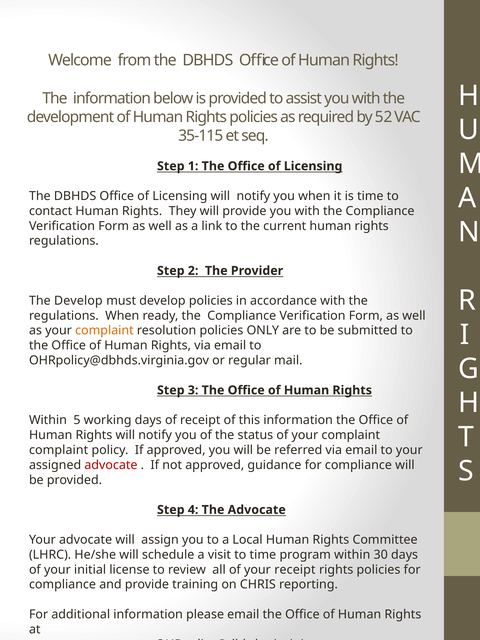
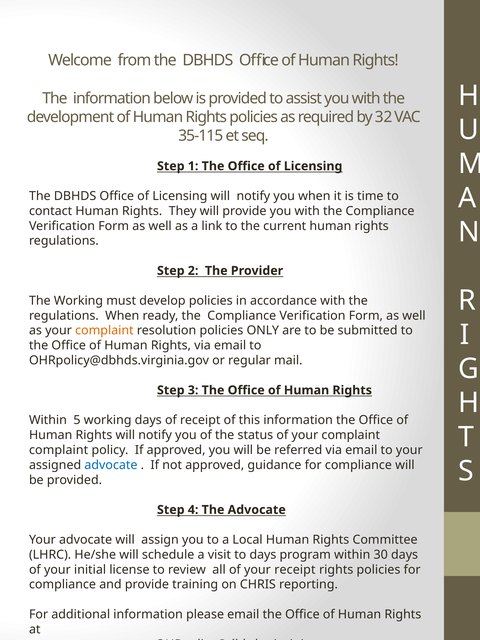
52: 52 -> 32
The Develop: Develop -> Working
advocate at (111, 465) colour: red -> blue
to time: time -> days
